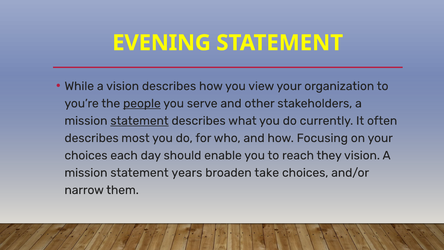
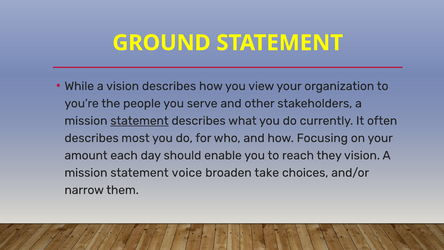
EVENING: EVENING -> GROUND
people underline: present -> none
choices at (86, 155): choices -> amount
years: years -> voice
